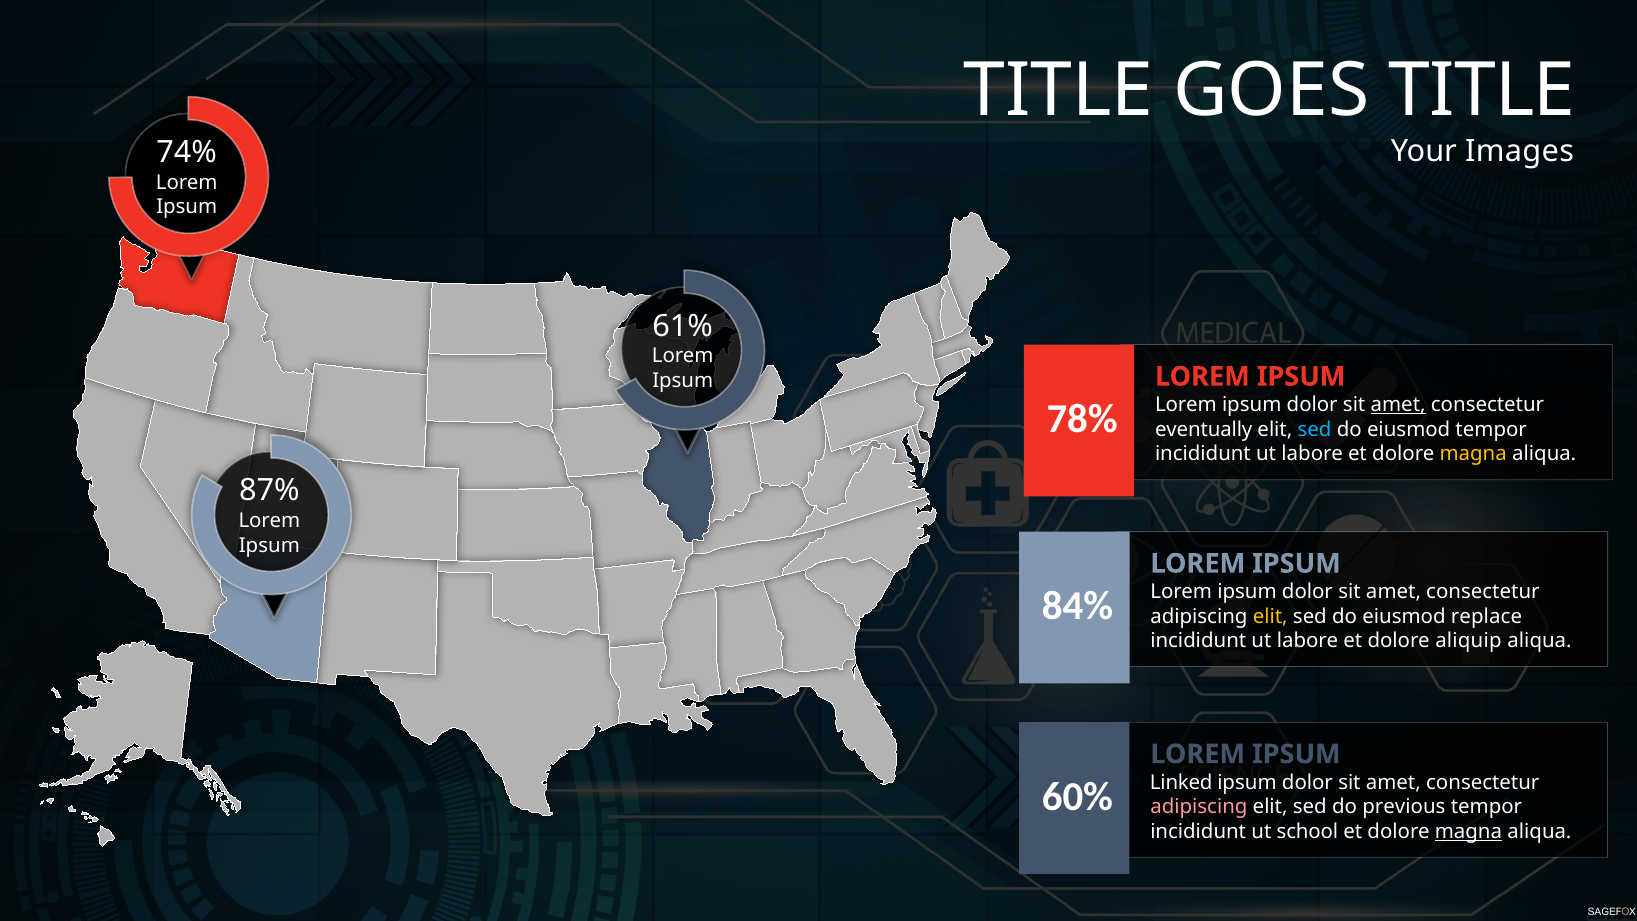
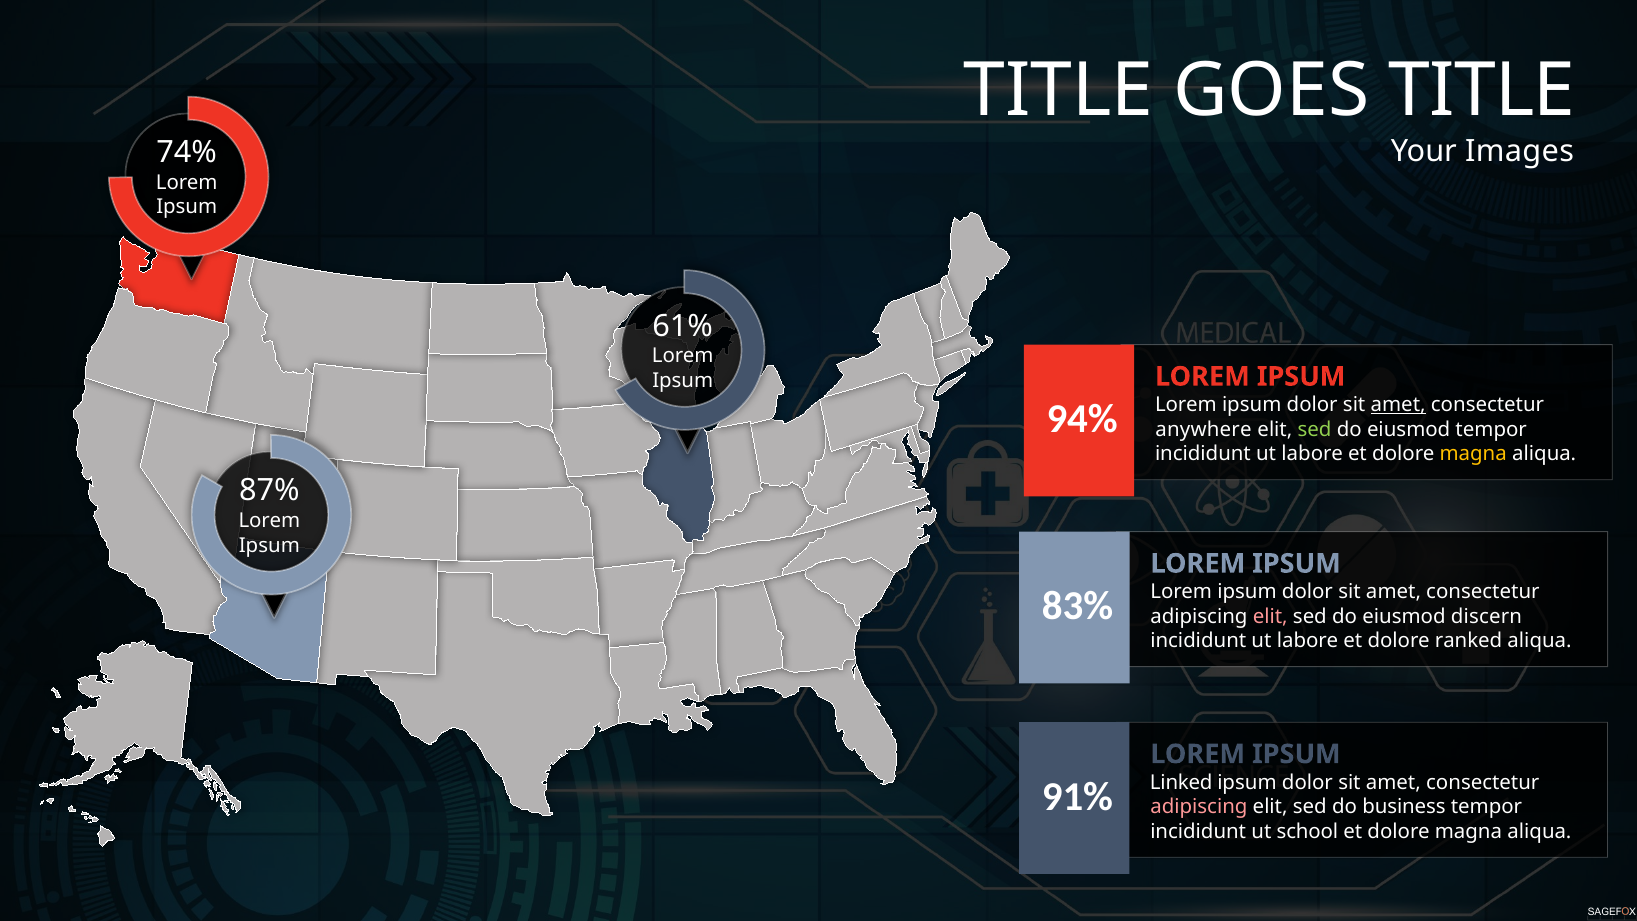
78%: 78% -> 94%
eventually: eventually -> anywhere
sed at (1315, 429) colour: light blue -> light green
84%: 84% -> 83%
elit at (1270, 616) colour: yellow -> pink
replace: replace -> discern
aliquip: aliquip -> ranked
60%: 60% -> 91%
previous: previous -> business
magna at (1468, 831) underline: present -> none
